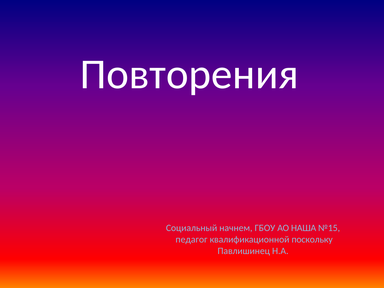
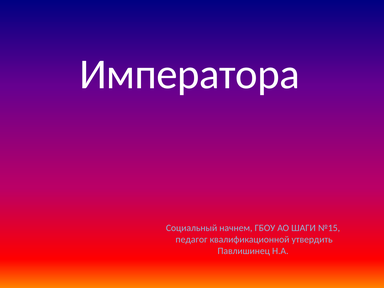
Повторения: Повторения -> Императора
НАША: НАША -> ШАГИ
поскольку: поскольку -> утвердить
